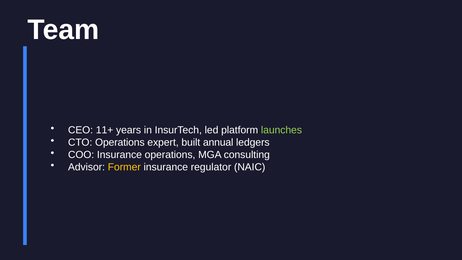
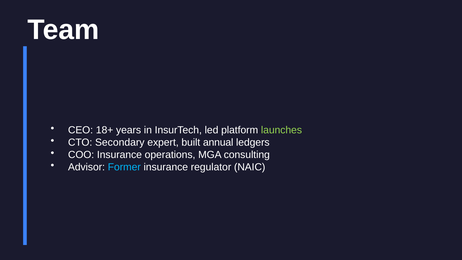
11+: 11+ -> 18+
CTO Operations: Operations -> Secondary
Former colour: yellow -> light blue
